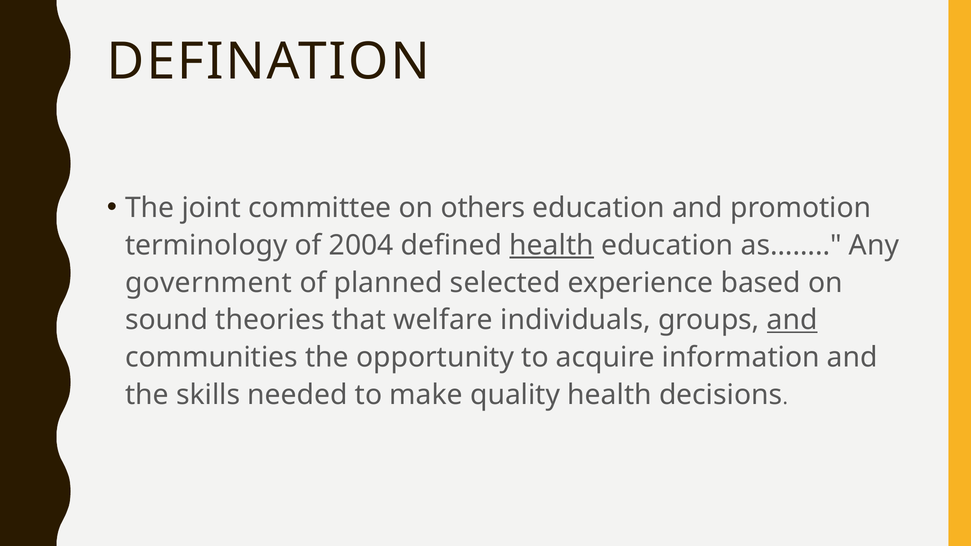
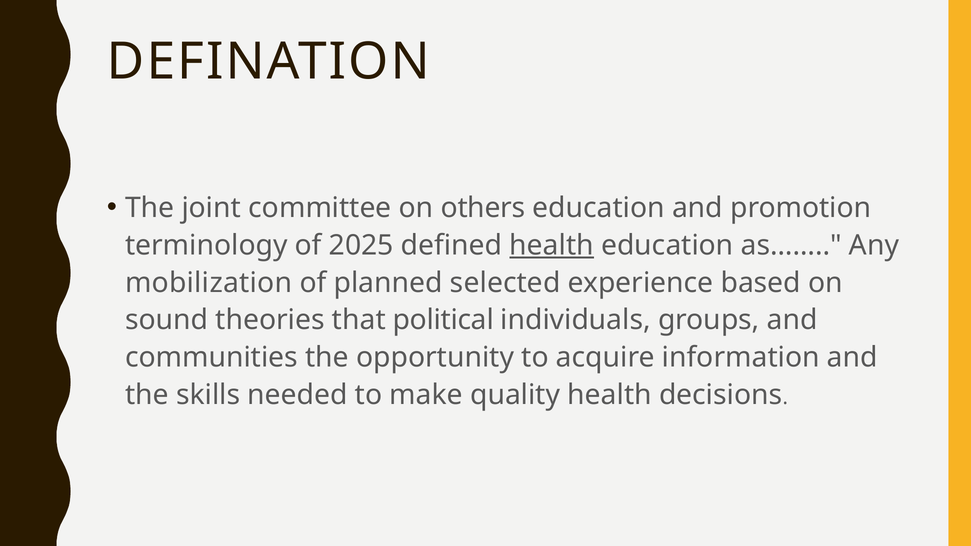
2004: 2004 -> 2025
government: government -> mobilization
welfare: welfare -> political
and at (792, 320) underline: present -> none
